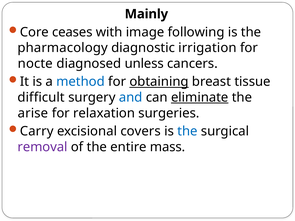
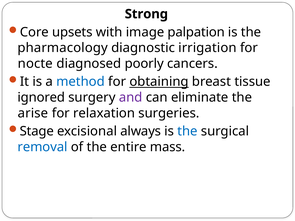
Mainly: Mainly -> Strong
ceases: ceases -> upsets
following: following -> palpation
unless: unless -> poorly
difficult: difficult -> ignored
and colour: blue -> purple
eliminate underline: present -> none
Carry: Carry -> Stage
covers: covers -> always
removal colour: purple -> blue
